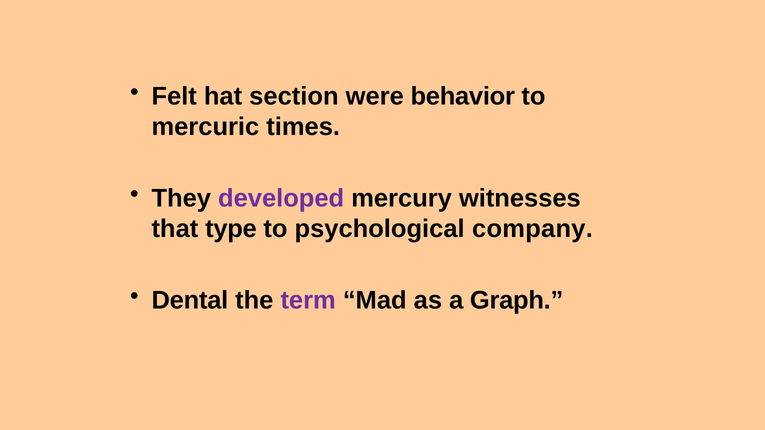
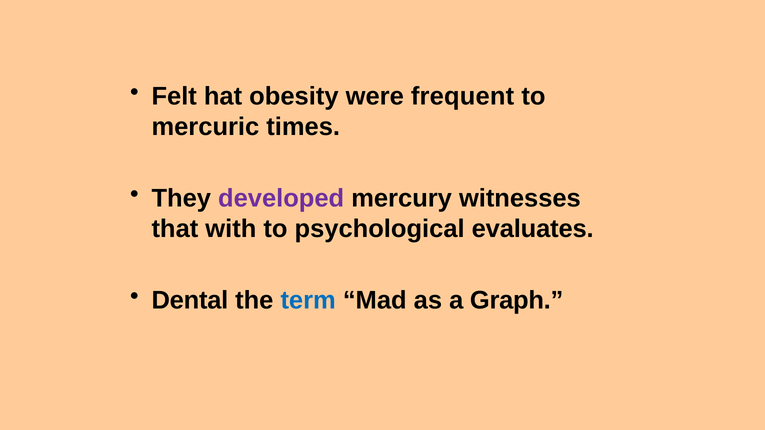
section: section -> obesity
behavior: behavior -> frequent
type: type -> with
company: company -> evaluates
term colour: purple -> blue
